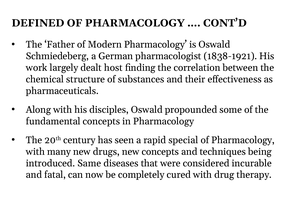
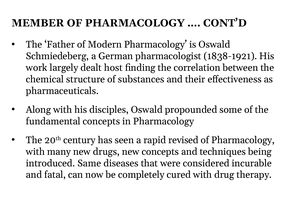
DEFINED: DEFINED -> MEMBER
special: special -> revised
